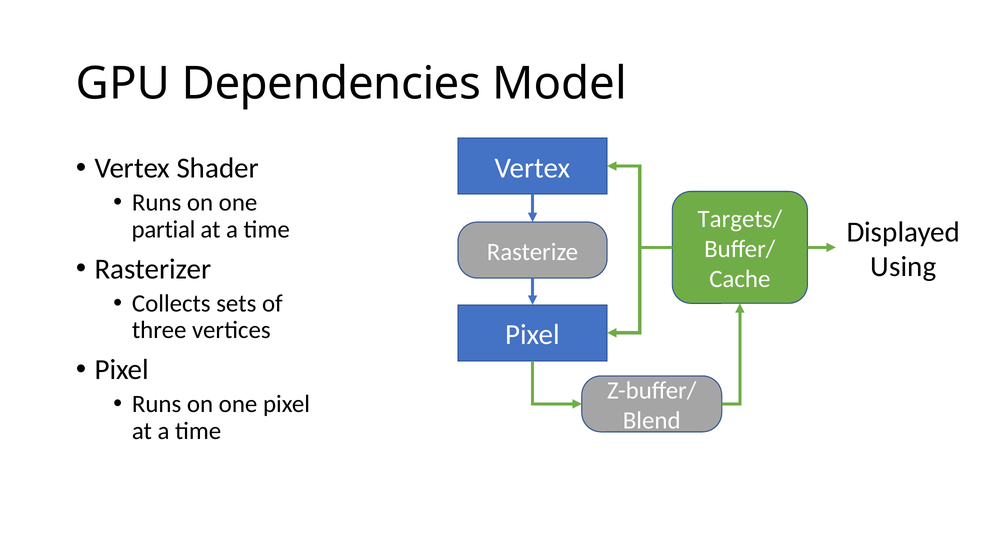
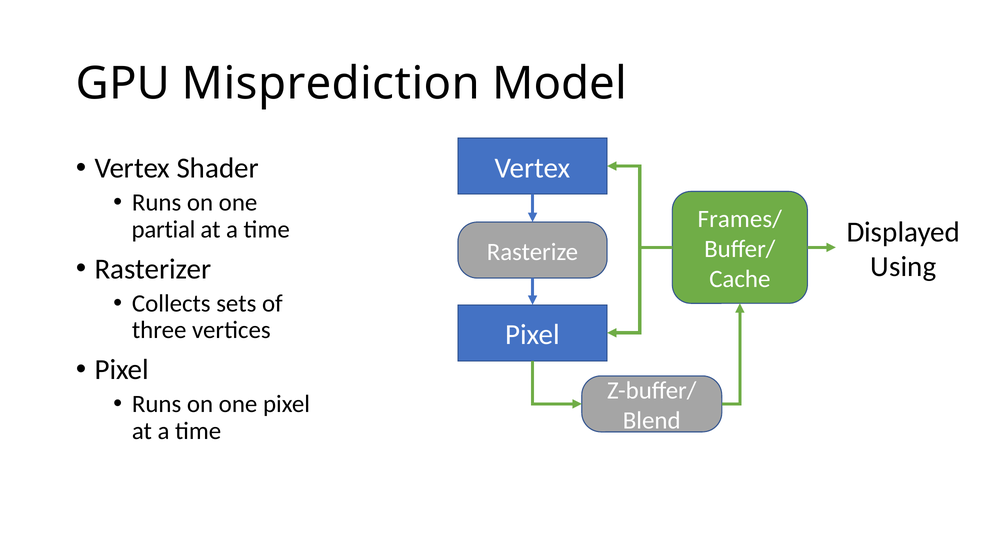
Dependencies: Dependencies -> Misprediction
Targets/: Targets/ -> Frames/
